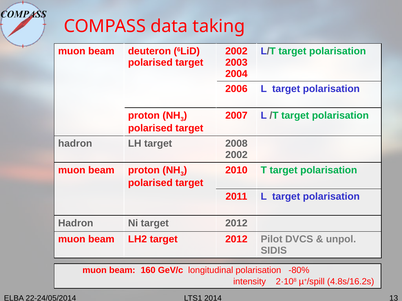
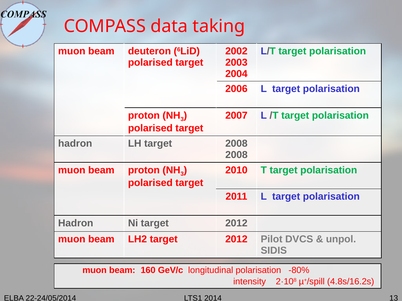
2002 at (236, 155): 2002 -> 2008
